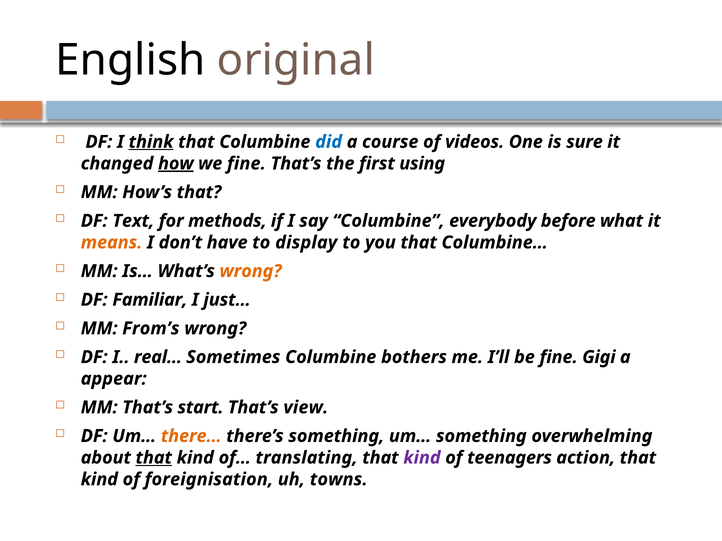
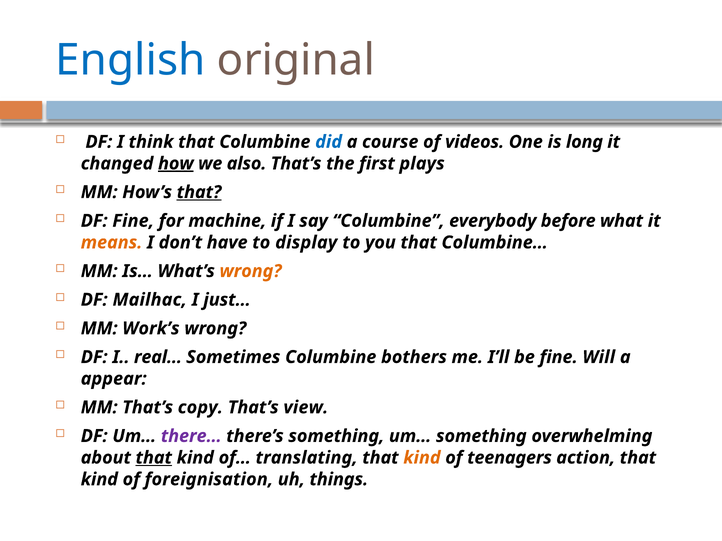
English colour: black -> blue
think underline: present -> none
sure: sure -> long
we fine: fine -> also
using: using -> plays
that at (199, 192) underline: none -> present
DF Text: Text -> Fine
methods: methods -> machine
Familiar: Familiar -> Mailhac
From’s: From’s -> Work’s
Gigi: Gigi -> Will
start: start -> copy
there… colour: orange -> purple
kind at (422, 458) colour: purple -> orange
towns: towns -> things
